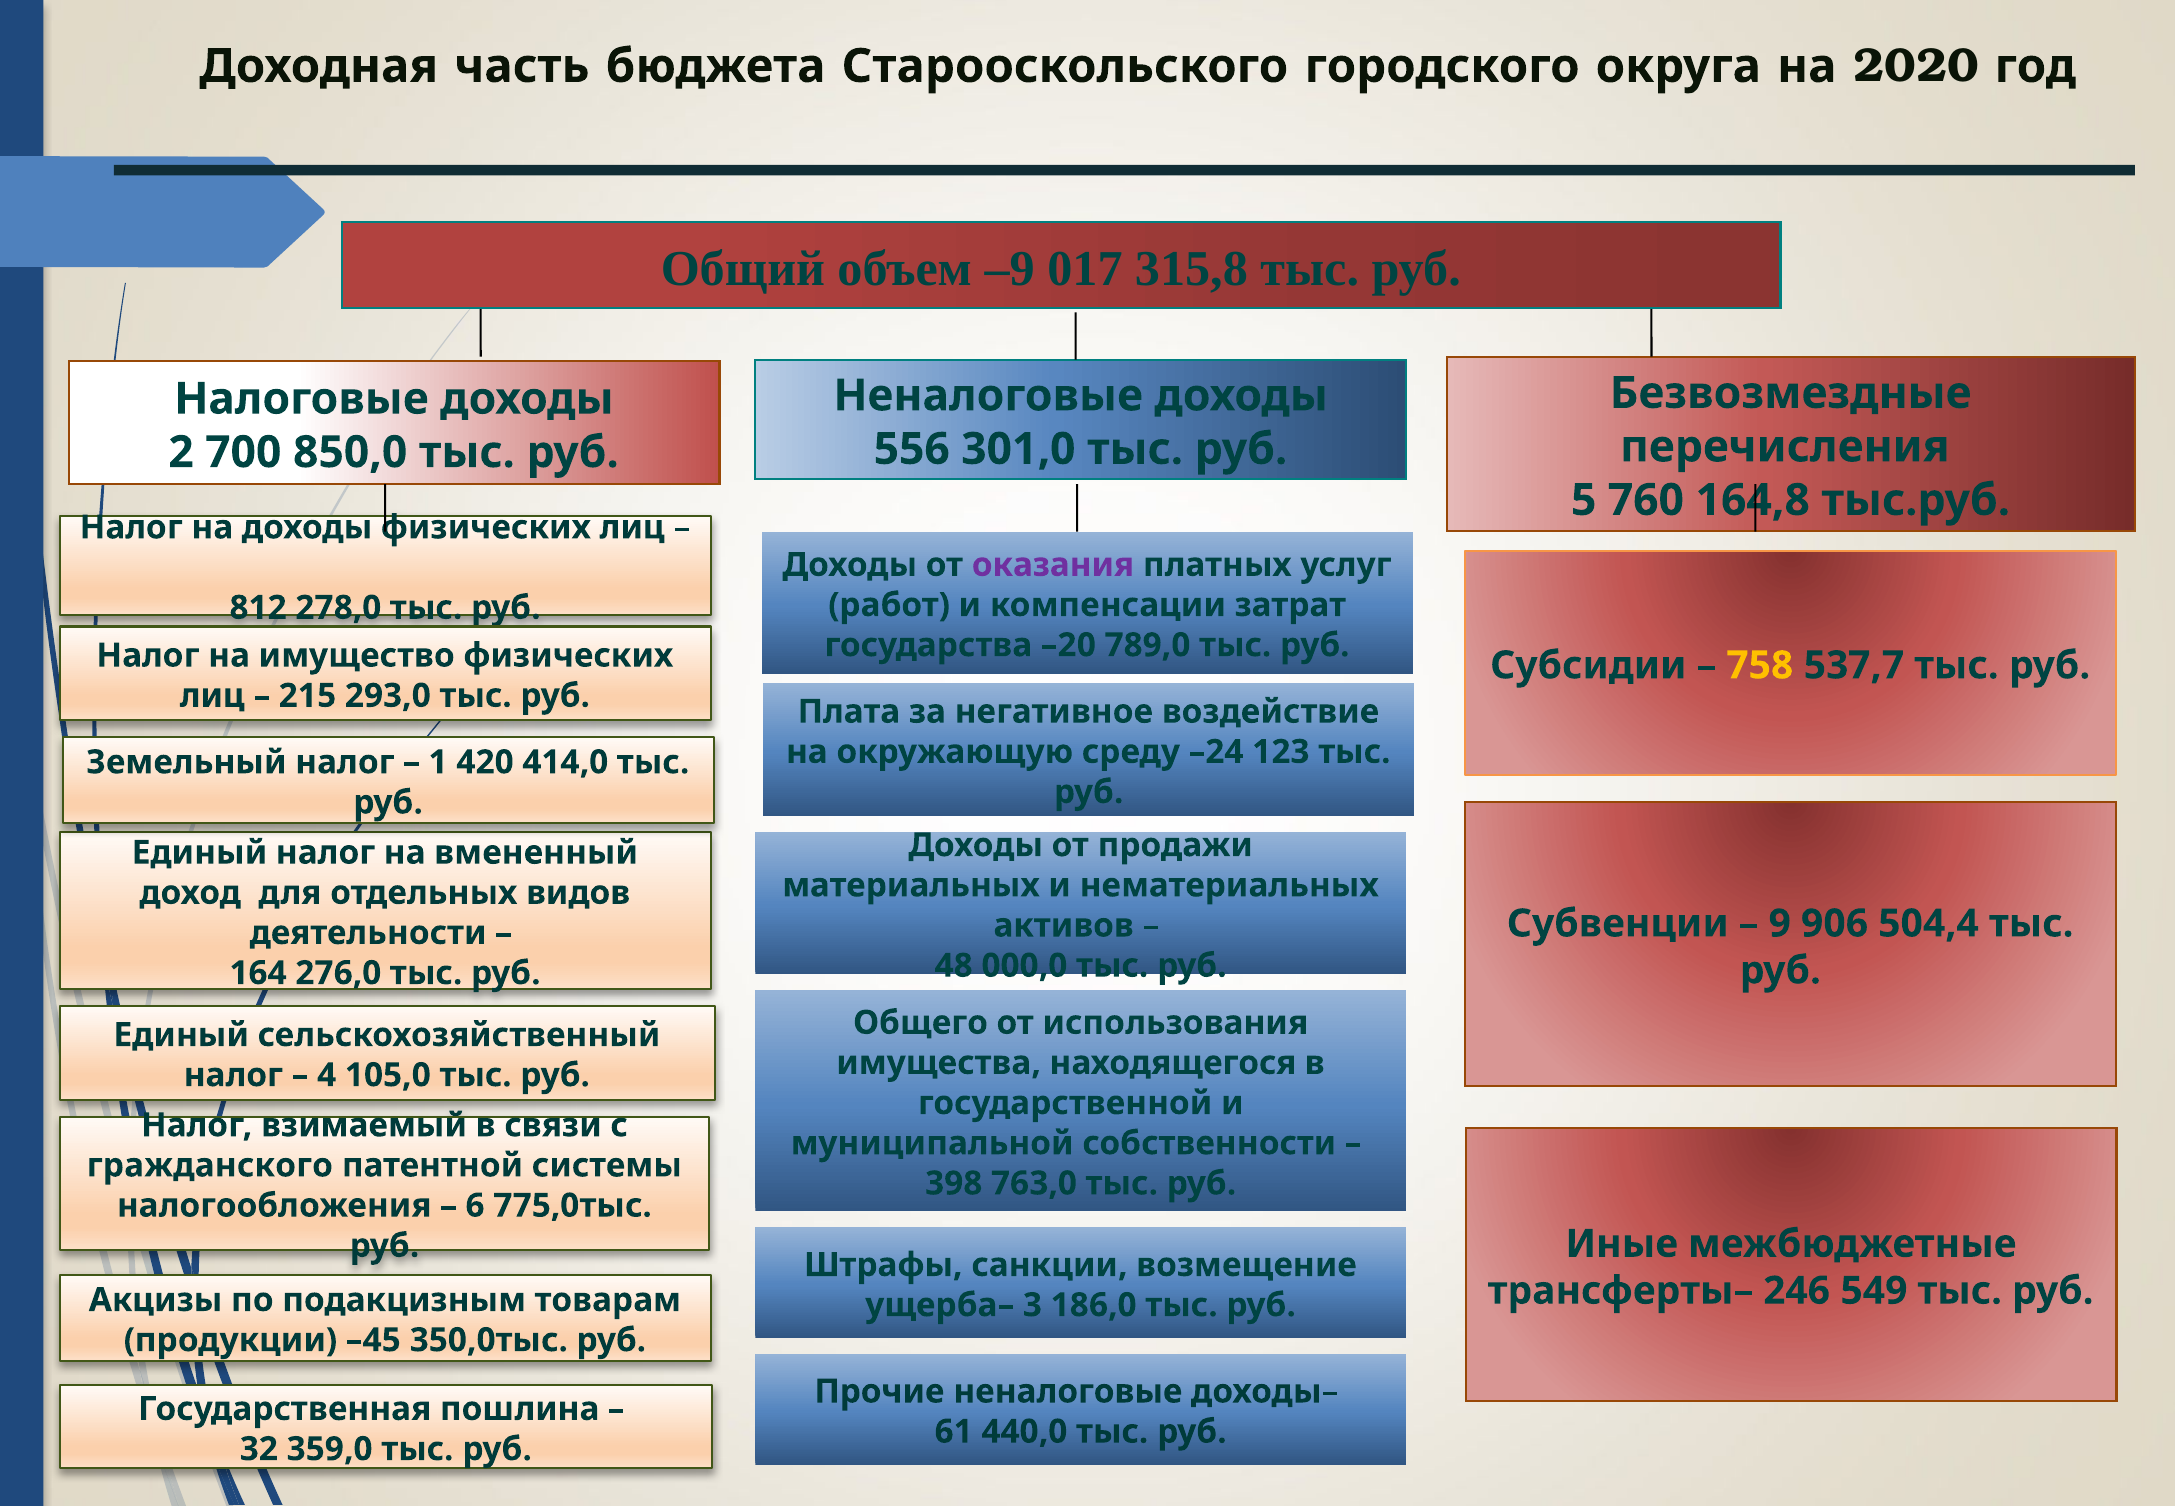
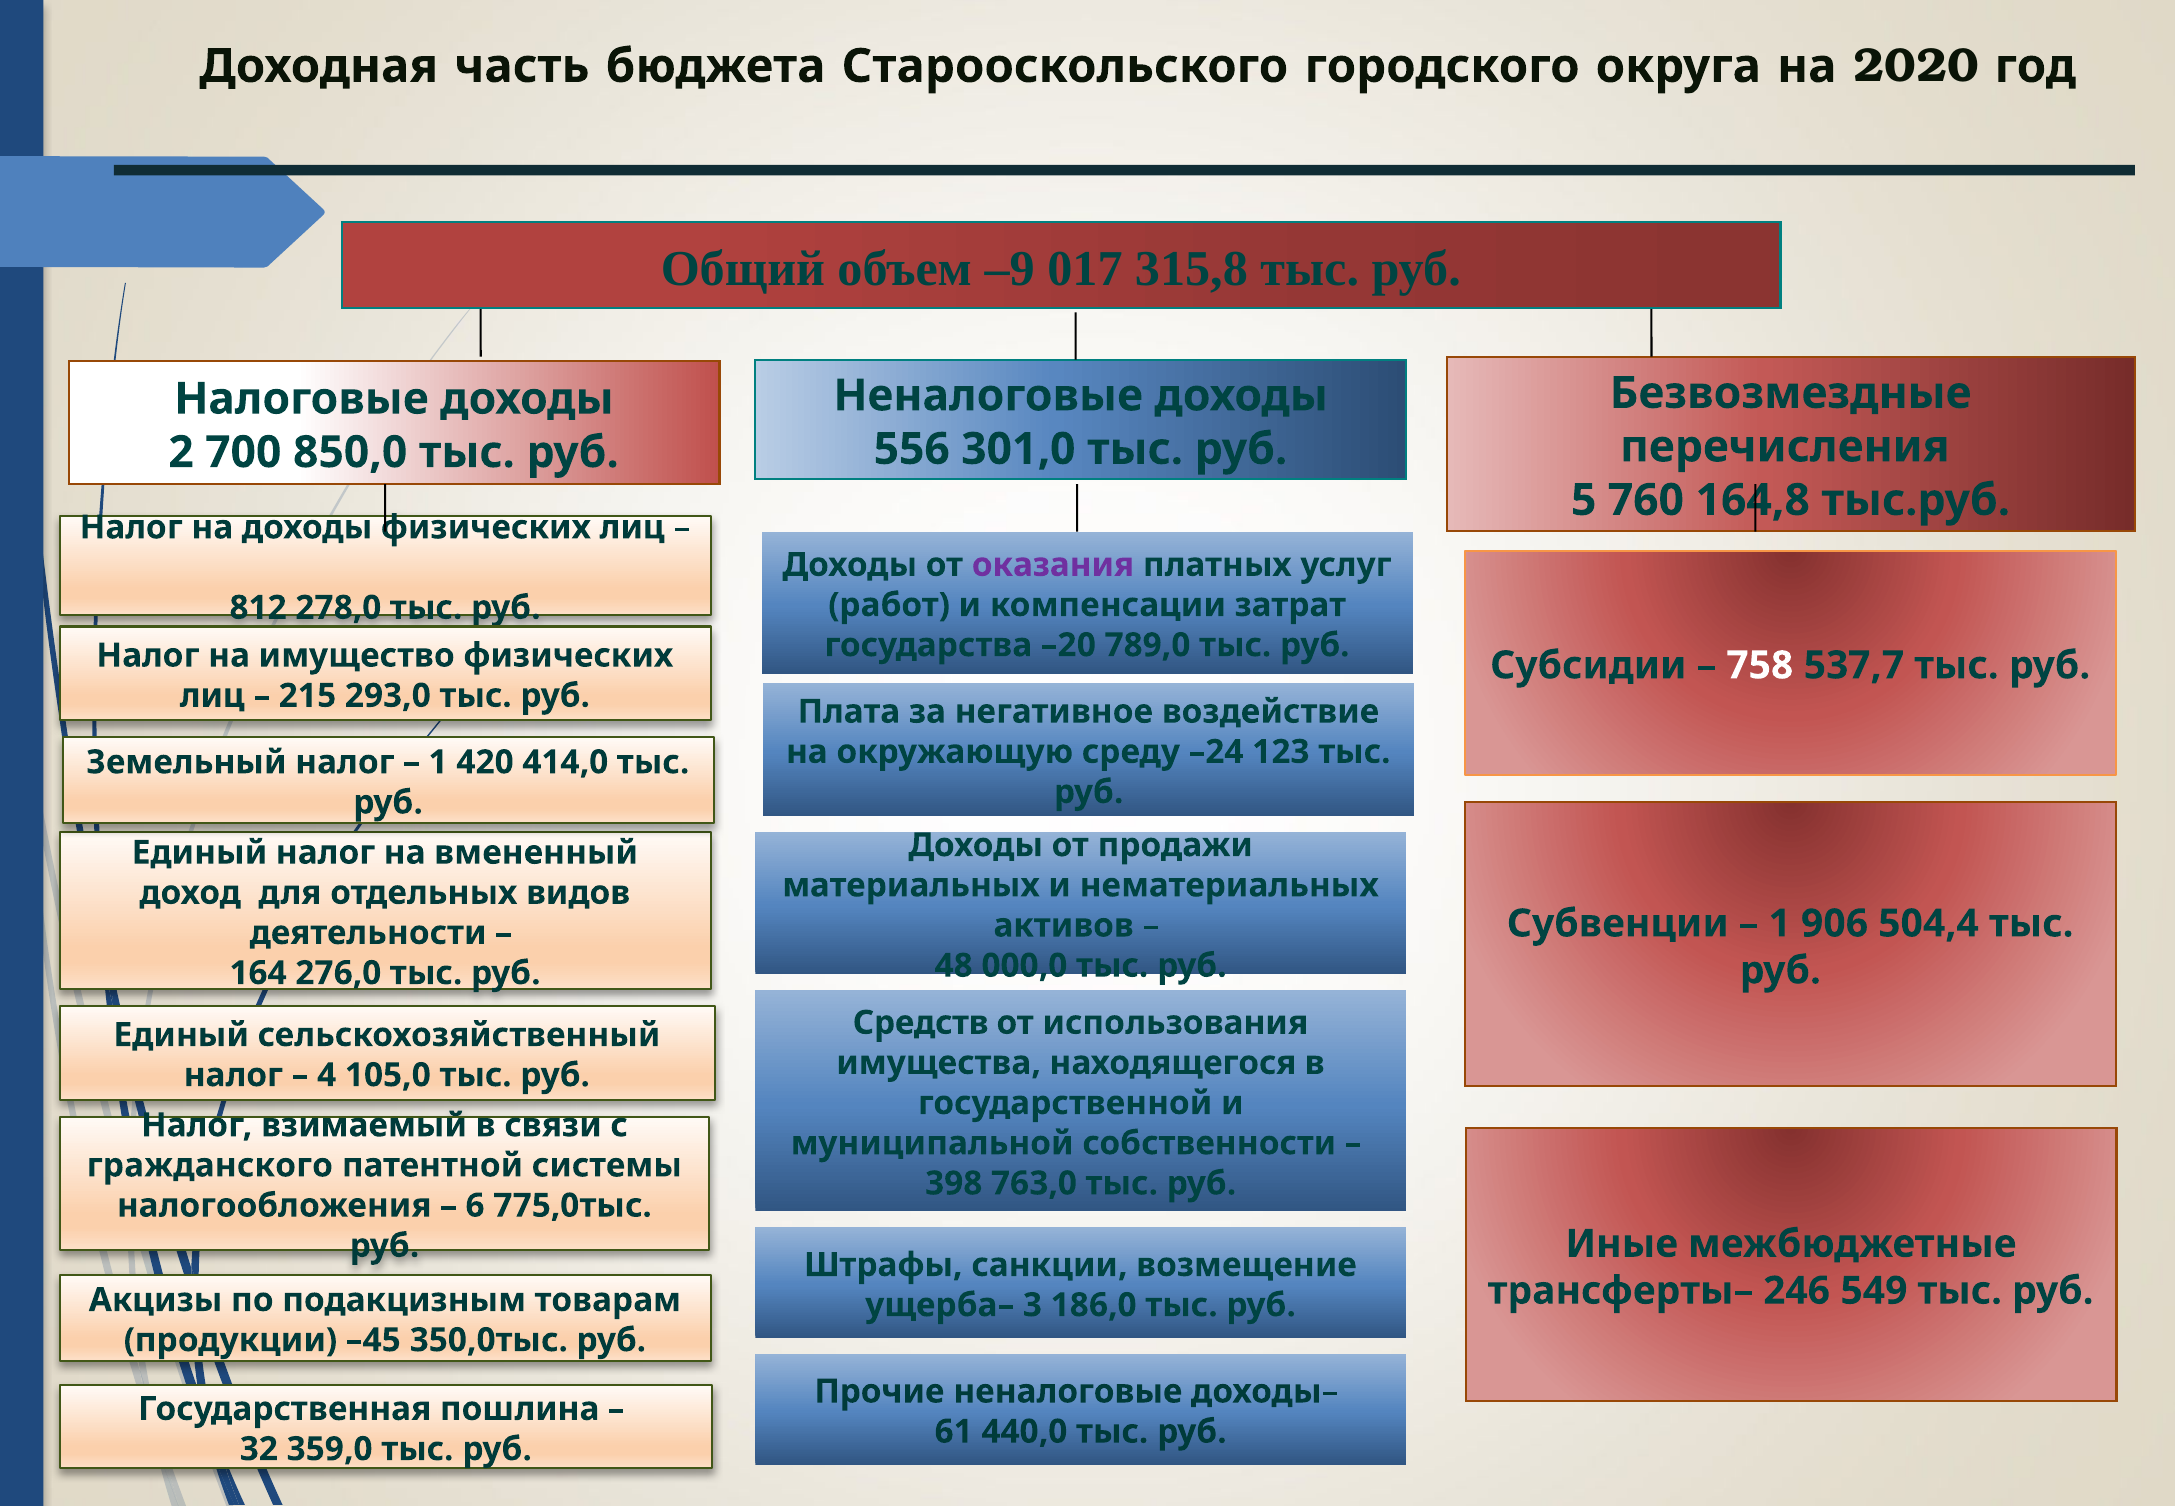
758 colour: yellow -> white
9 at (1780, 923): 9 -> 1
Общего: Общего -> Средств
